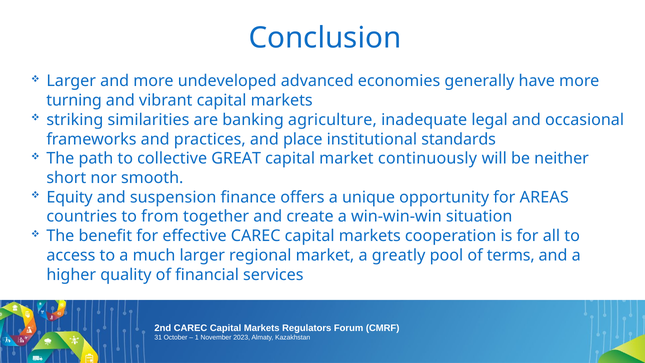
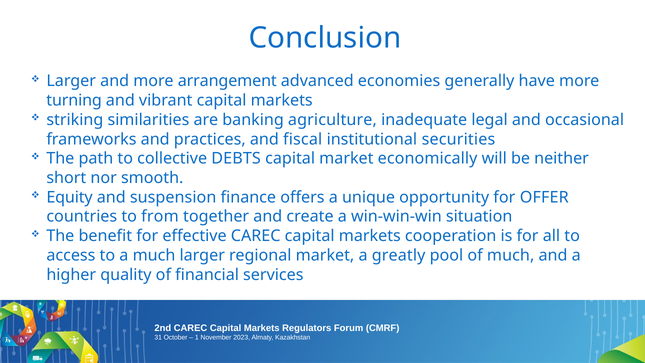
undeveloped: undeveloped -> arrangement
place: place -> fiscal
standards: standards -> securities
GREAT: GREAT -> DEBTS
continuously: continuously -> economically
AREAS: AREAS -> OFFER
of terms: terms -> much
